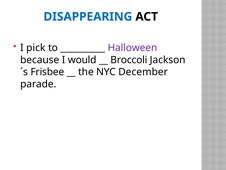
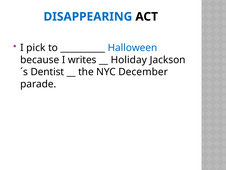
Halloween colour: purple -> blue
would: would -> writes
Broccoli: Broccoli -> Holiday
Frisbee: Frisbee -> Dentist
